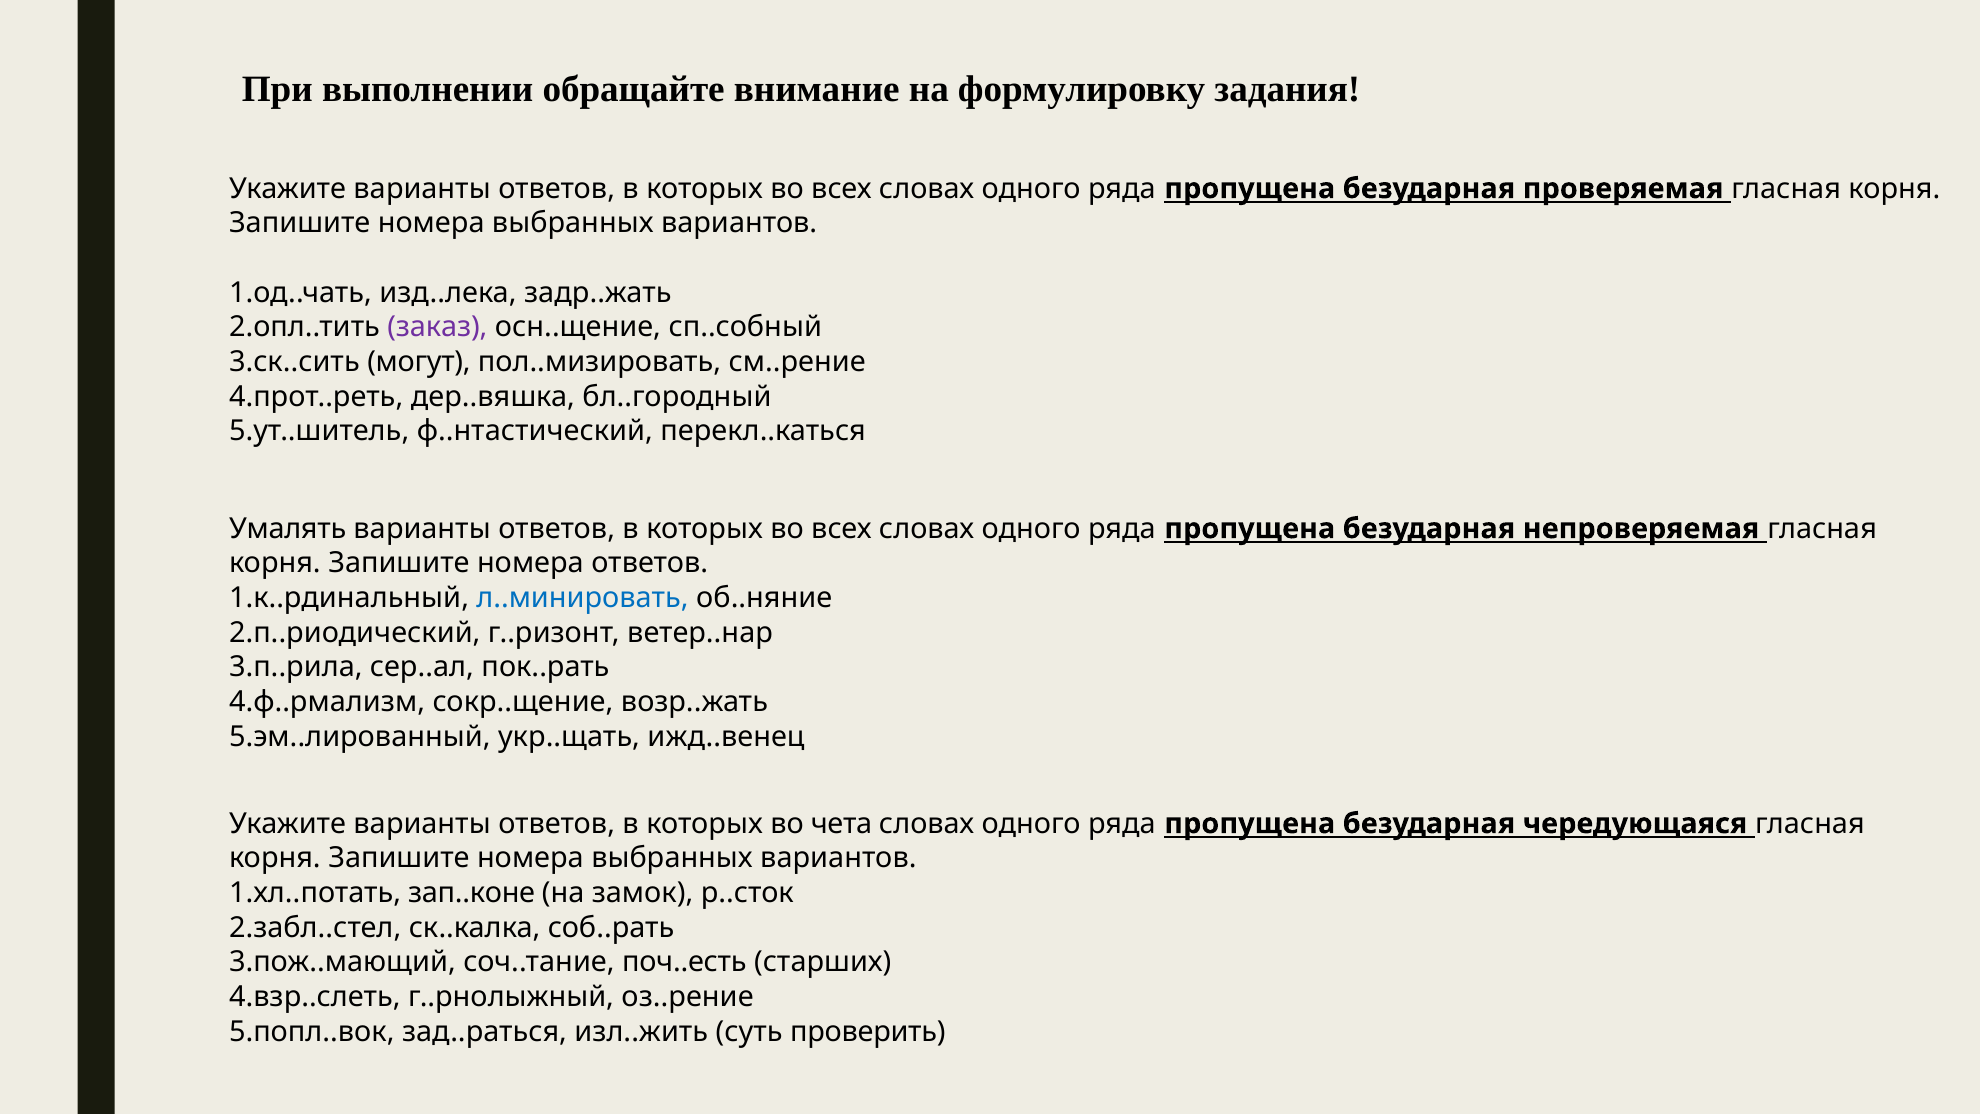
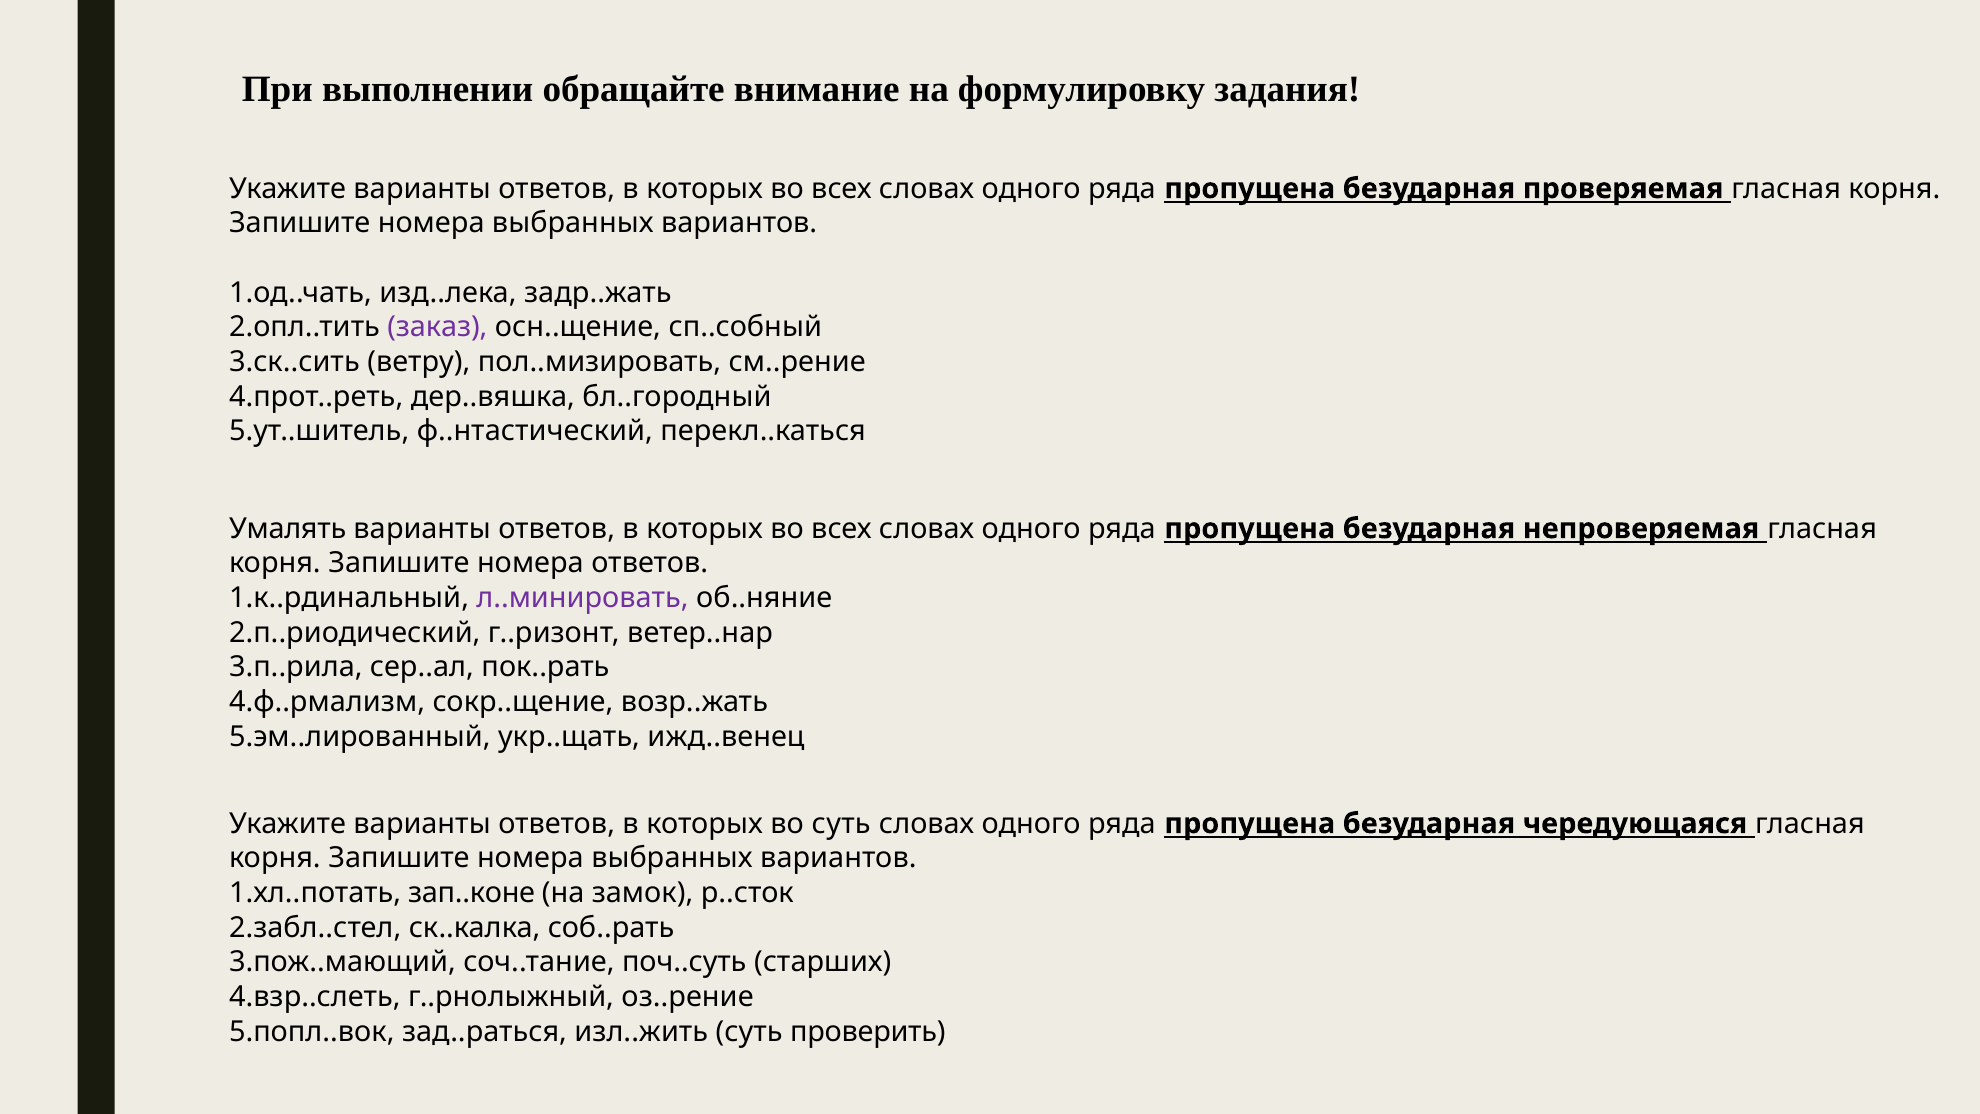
могут: могут -> ветру
л..минировать colour: blue -> purple
во чета: чета -> суть
поч..есть: поч..есть -> поч..суть
